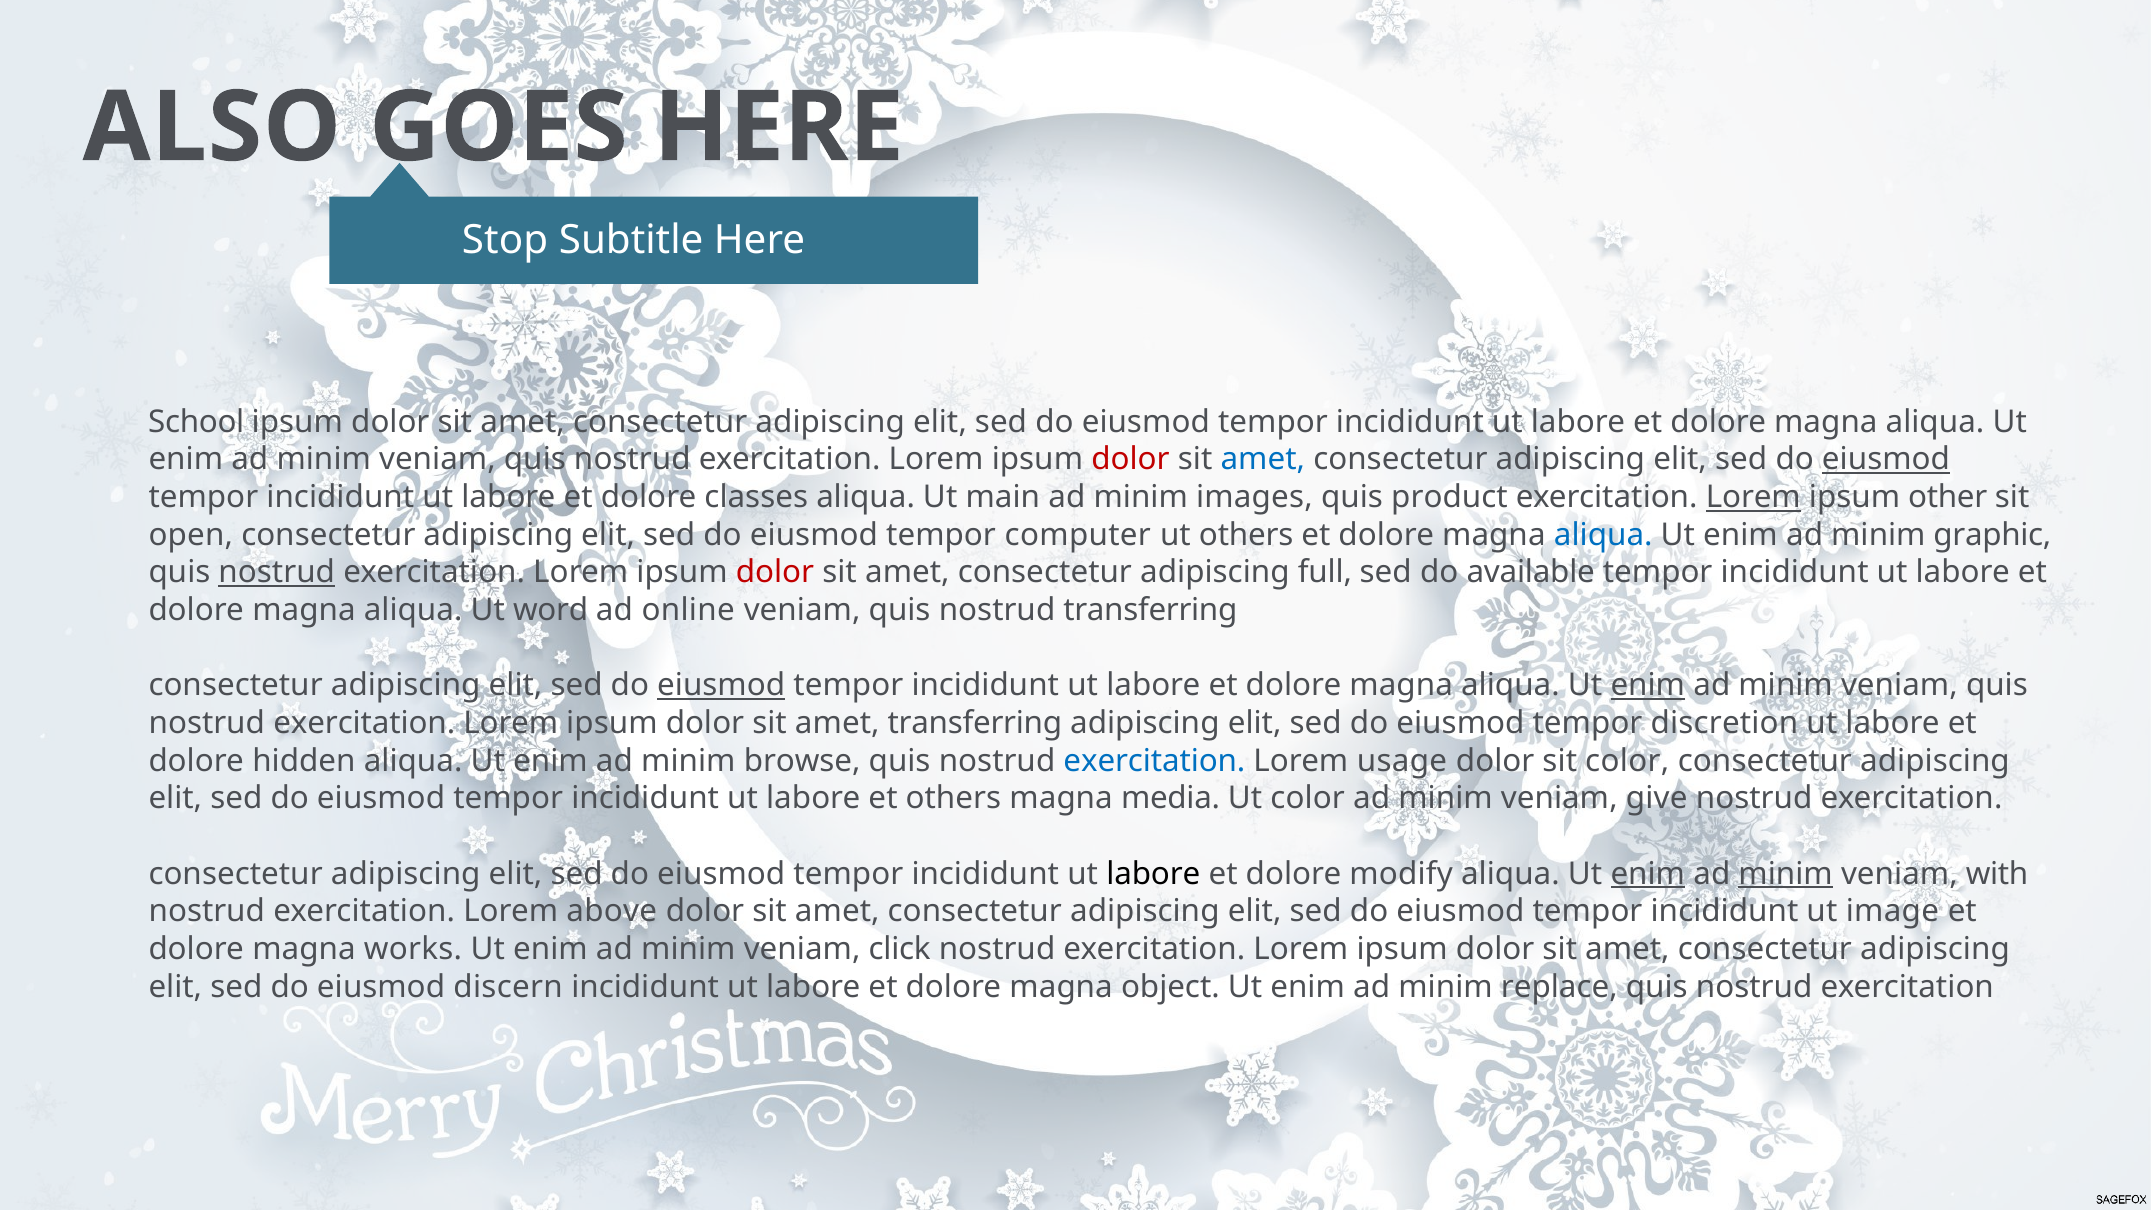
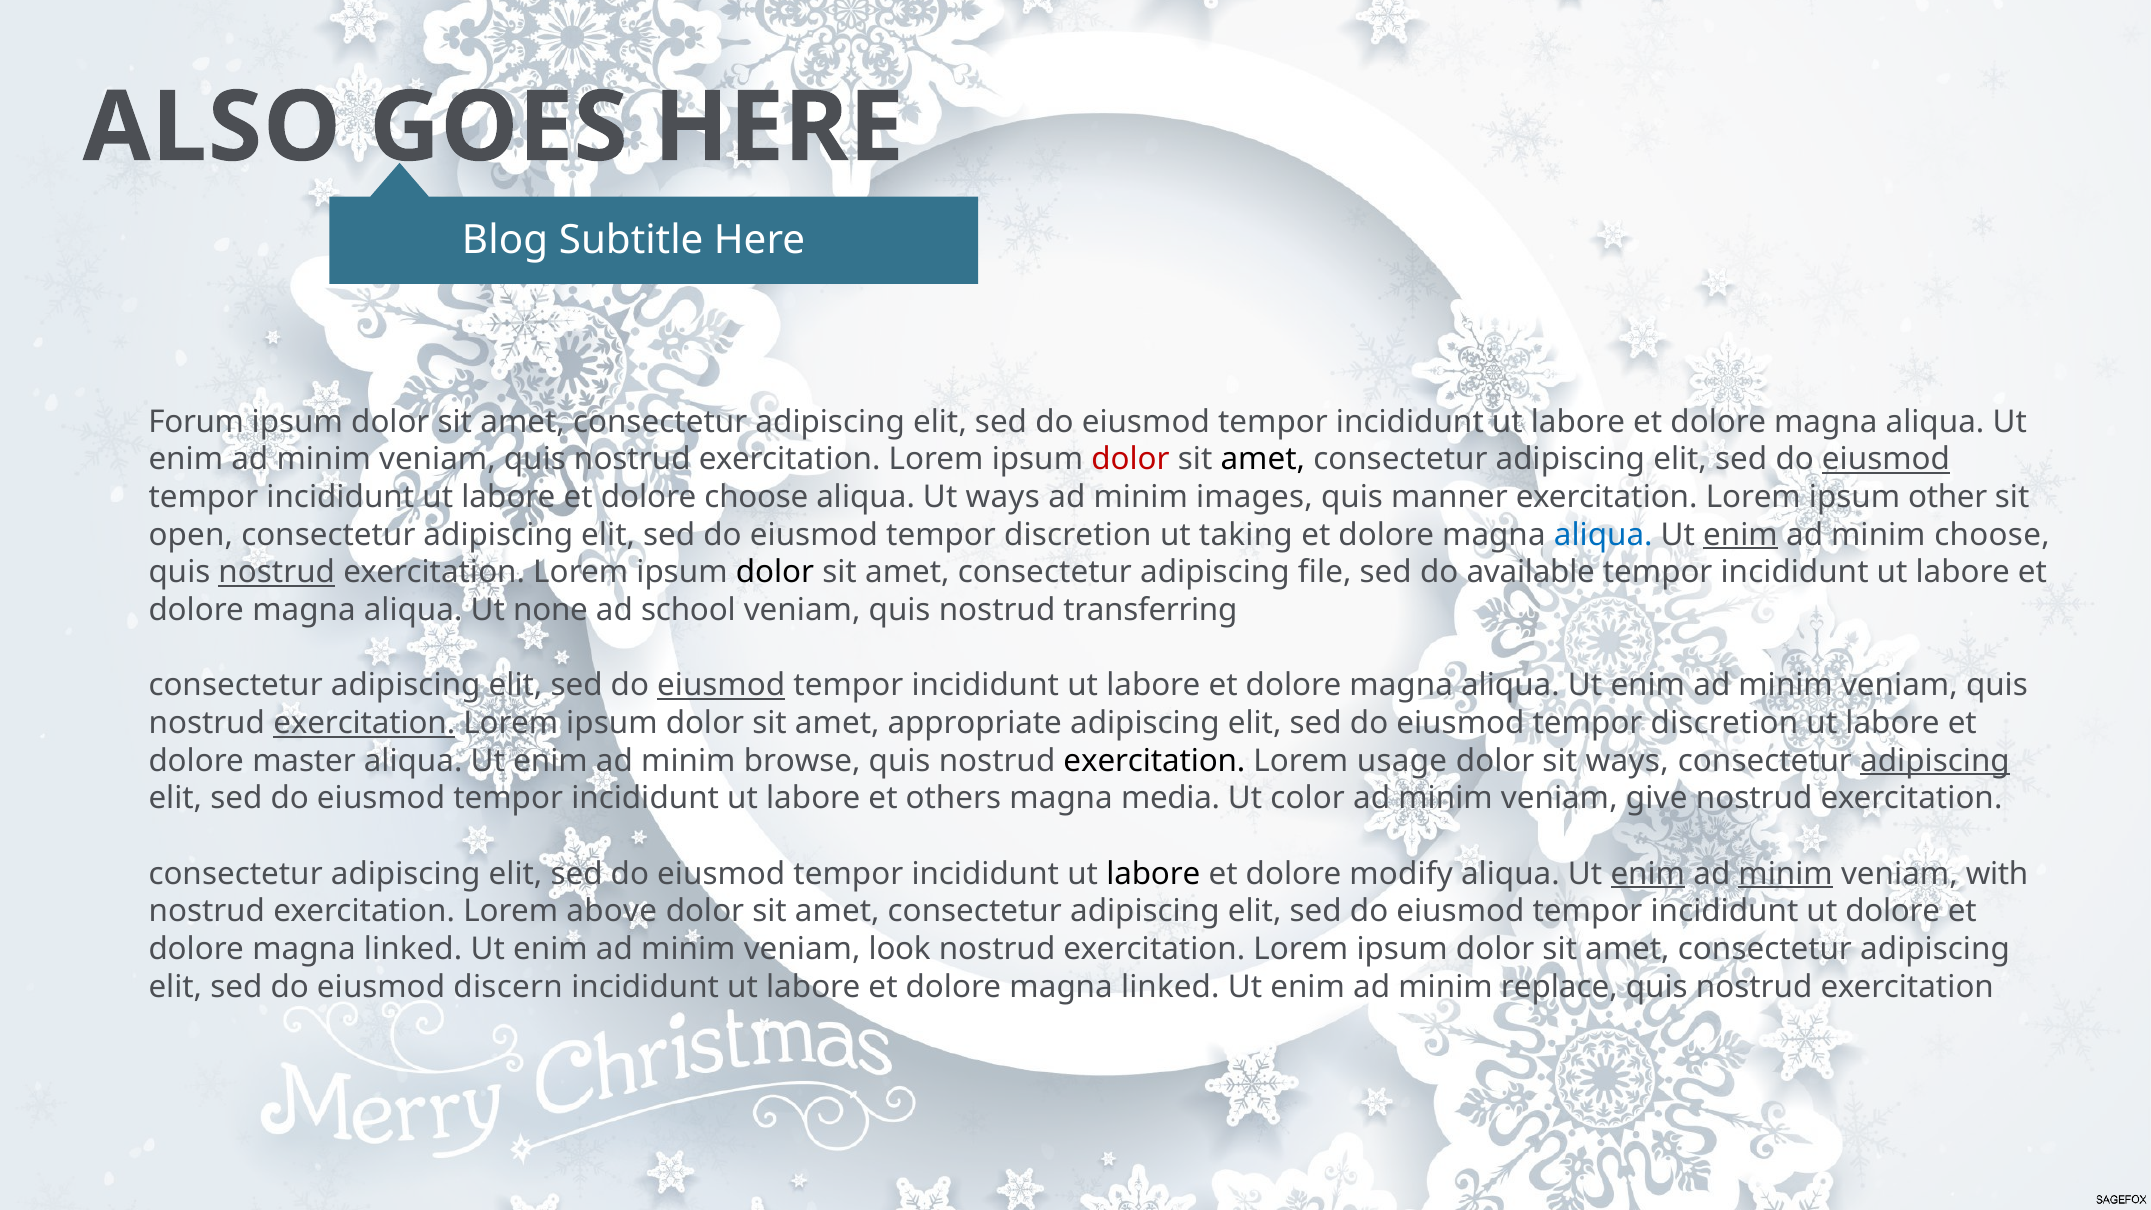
Stop: Stop -> Blog
School: School -> Forum
amet at (1263, 460) colour: blue -> black
dolore classes: classes -> choose
Ut main: main -> ways
product: product -> manner
Lorem at (1753, 497) underline: present -> none
computer at (1078, 535): computer -> discretion
ut others: others -> taking
enim at (1740, 535) underline: none -> present
minim graphic: graphic -> choose
dolor at (775, 573) colour: red -> black
full: full -> file
word: word -> none
online: online -> school
enim at (1648, 685) underline: present -> none
exercitation at (364, 723) underline: none -> present
amet transferring: transferring -> appropriate
hidden: hidden -> master
exercitation at (1154, 761) colour: blue -> black
sit color: color -> ways
adipiscing at (1935, 761) underline: none -> present
ut image: image -> dolore
works at (413, 949): works -> linked
click: click -> look
object at (1170, 987): object -> linked
